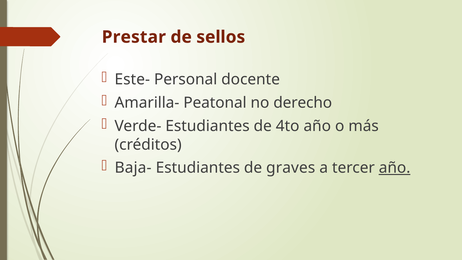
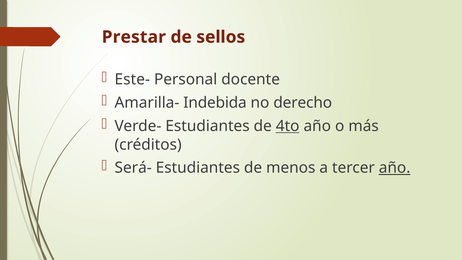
Peatonal: Peatonal -> Indebida
4to underline: none -> present
Baja-: Baja- -> Será-
graves: graves -> menos
